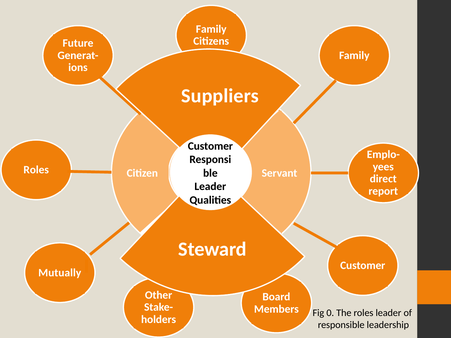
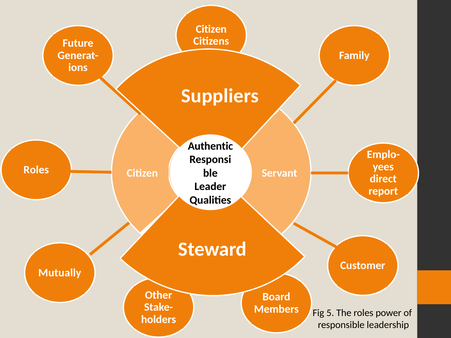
Family at (211, 29): Family -> Citizen
Customer at (210, 146): Customer -> Authentic
0: 0 -> 5
roles leader: leader -> power
